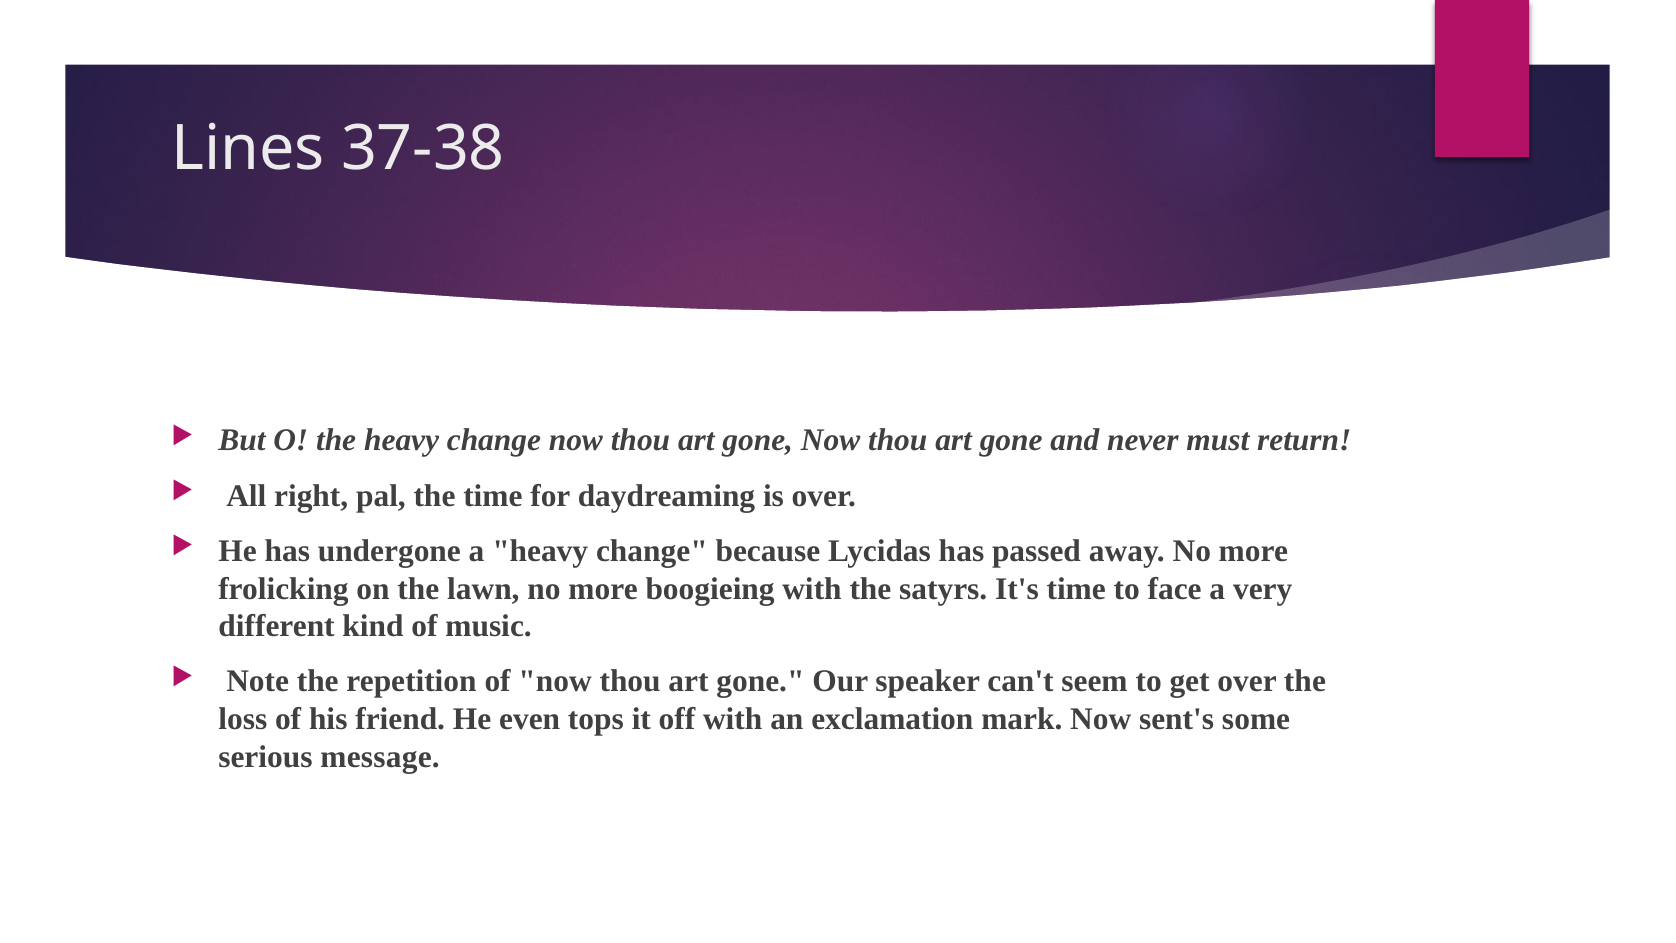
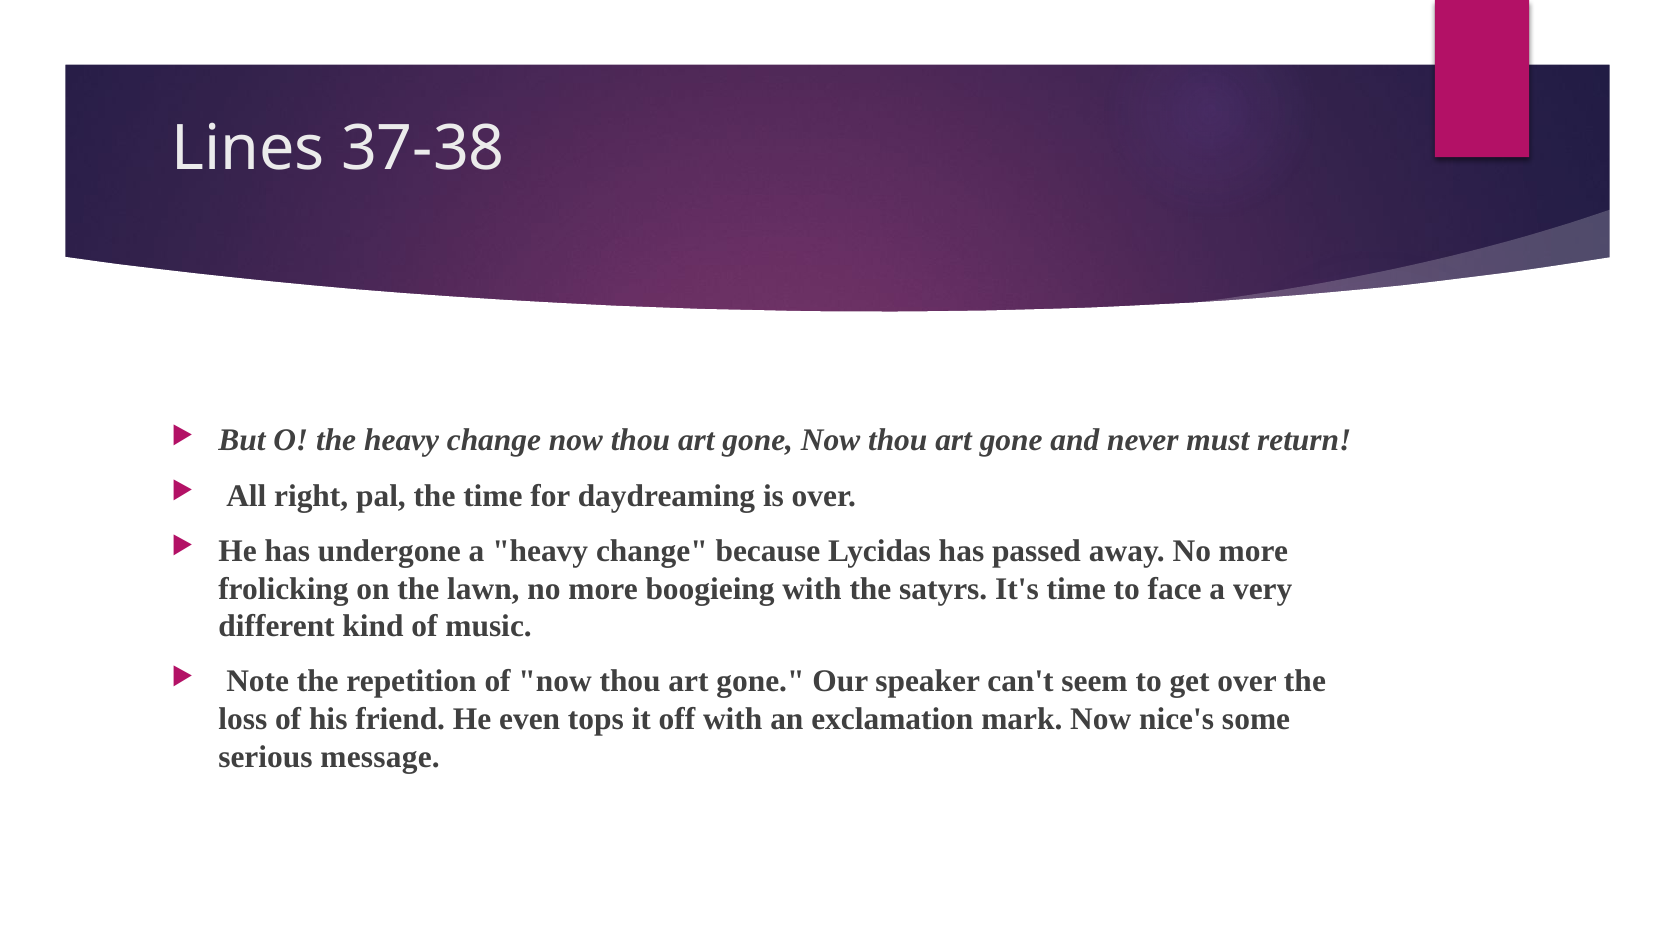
sent's: sent's -> nice's
